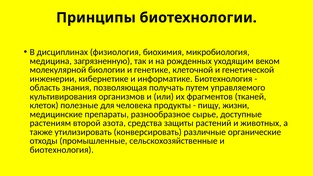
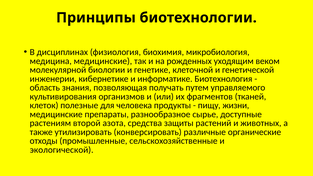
медицина загрязненную: загрязненную -> медицинские
биотехнология at (62, 150): биотехнология -> экологической
